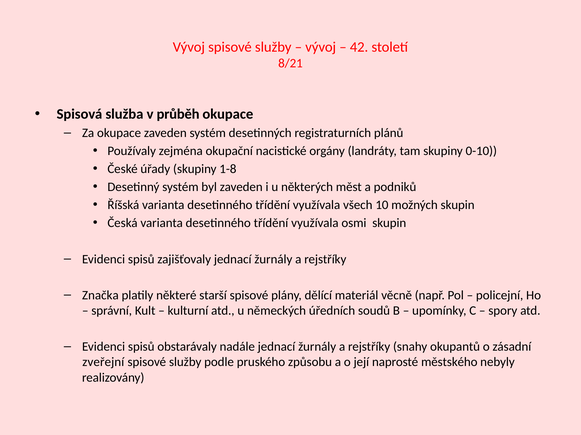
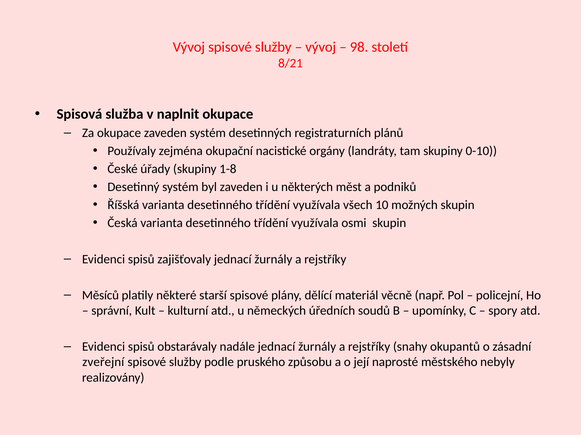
42: 42 -> 98
průběh: průběh -> naplnit
Značka: Značka -> Měsíců
